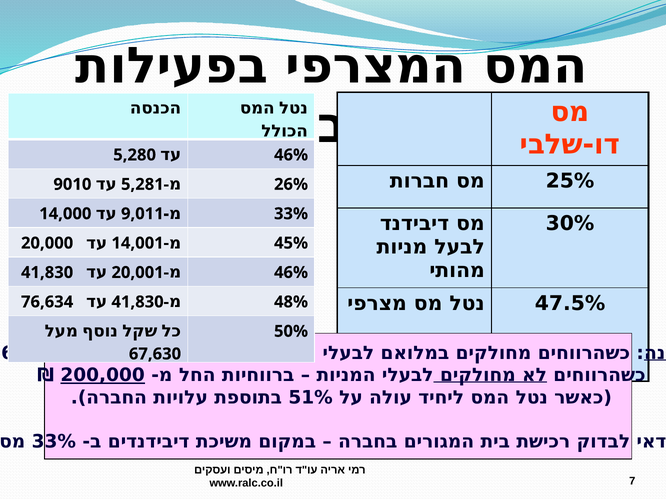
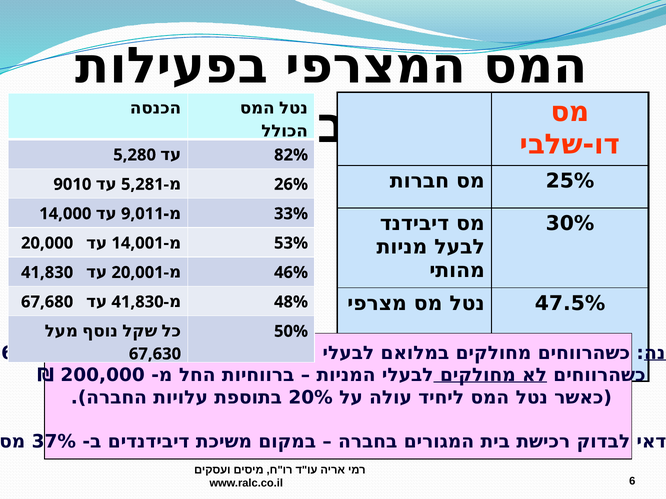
5,280 46%: 46% -> 82%
45%: 45% -> 53%
76,634: 76,634 -> 67,680
200,000 underline: present -> none
51%: 51% -> 20%
33% at (54, 442): 33% -> 37%
7: 7 -> 6
